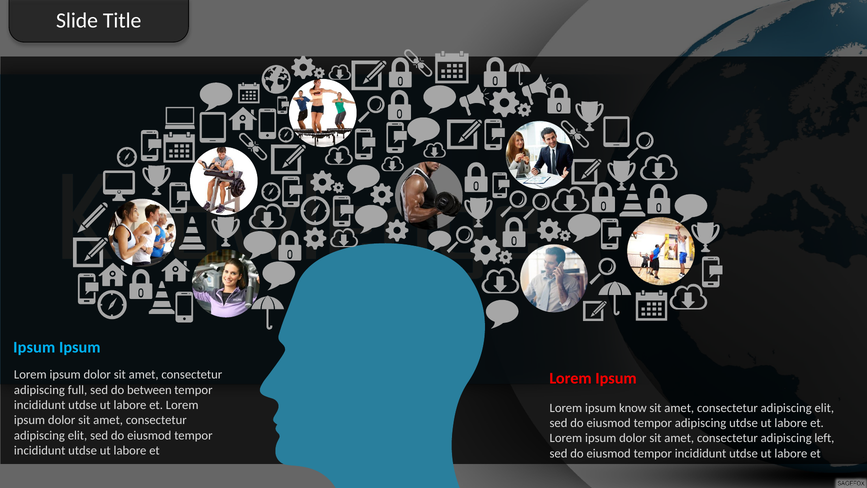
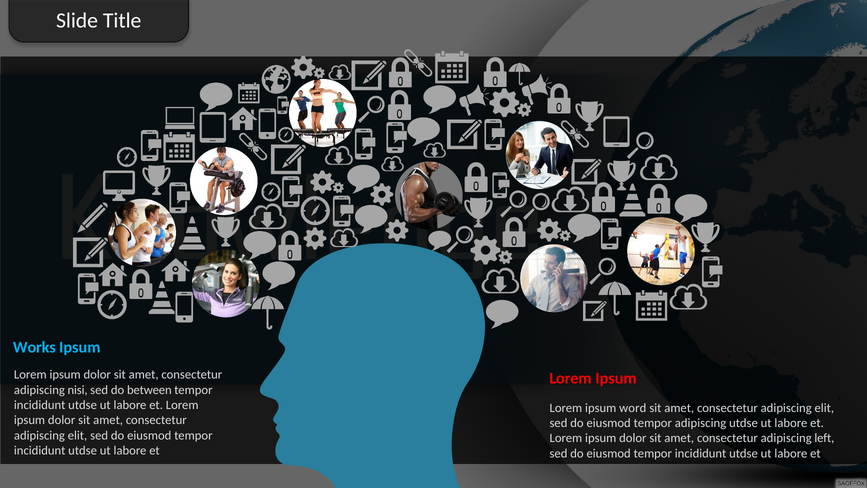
Ipsum at (34, 347): Ipsum -> Works
full: full -> nisi
know: know -> word
